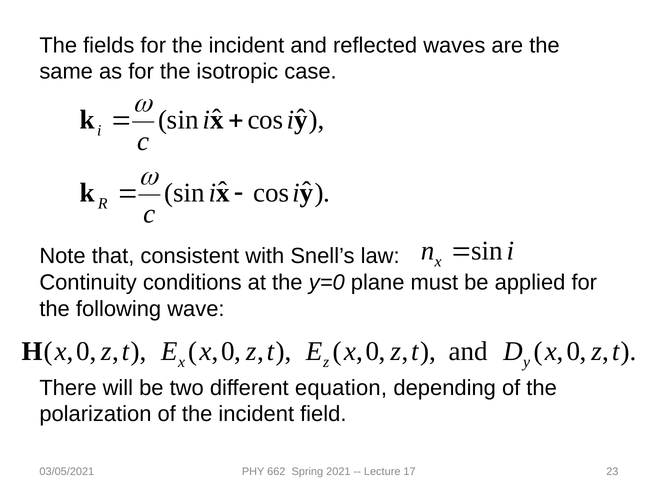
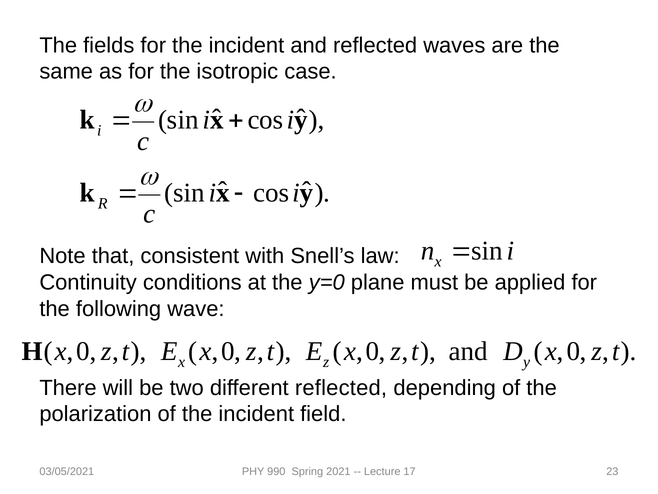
different equation: equation -> reflected
662: 662 -> 990
